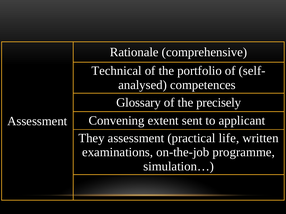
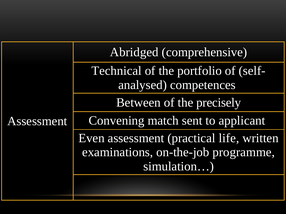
Rationale: Rationale -> Abridged
Glossary: Glossary -> Between
extent: extent -> match
They: They -> Even
